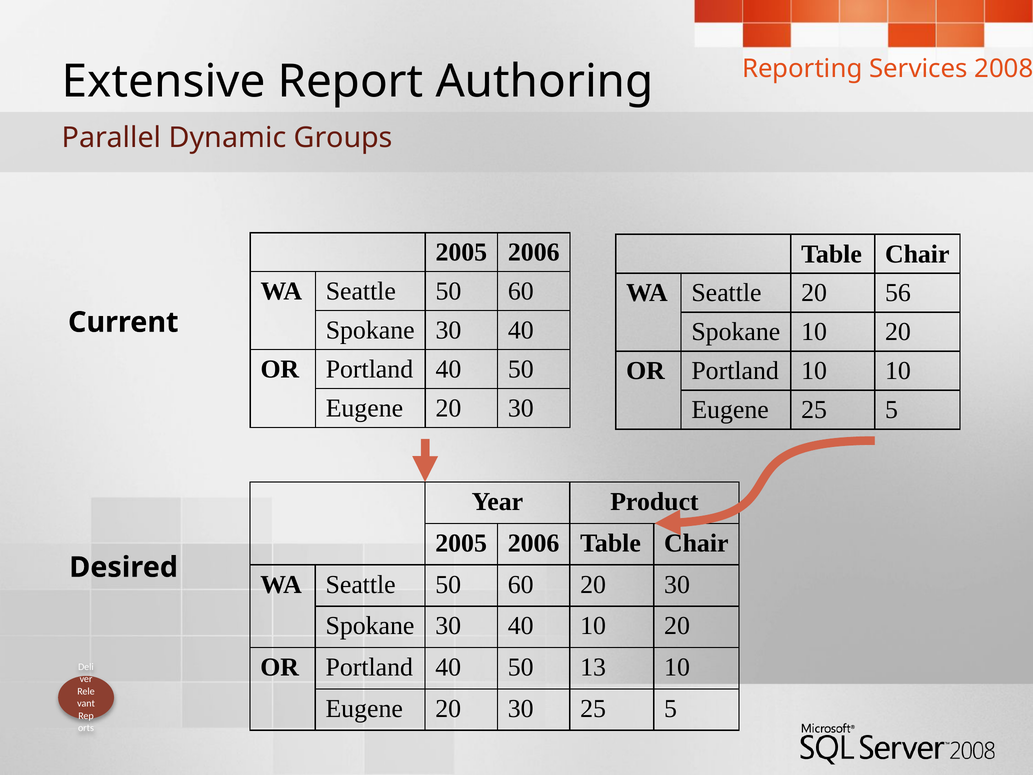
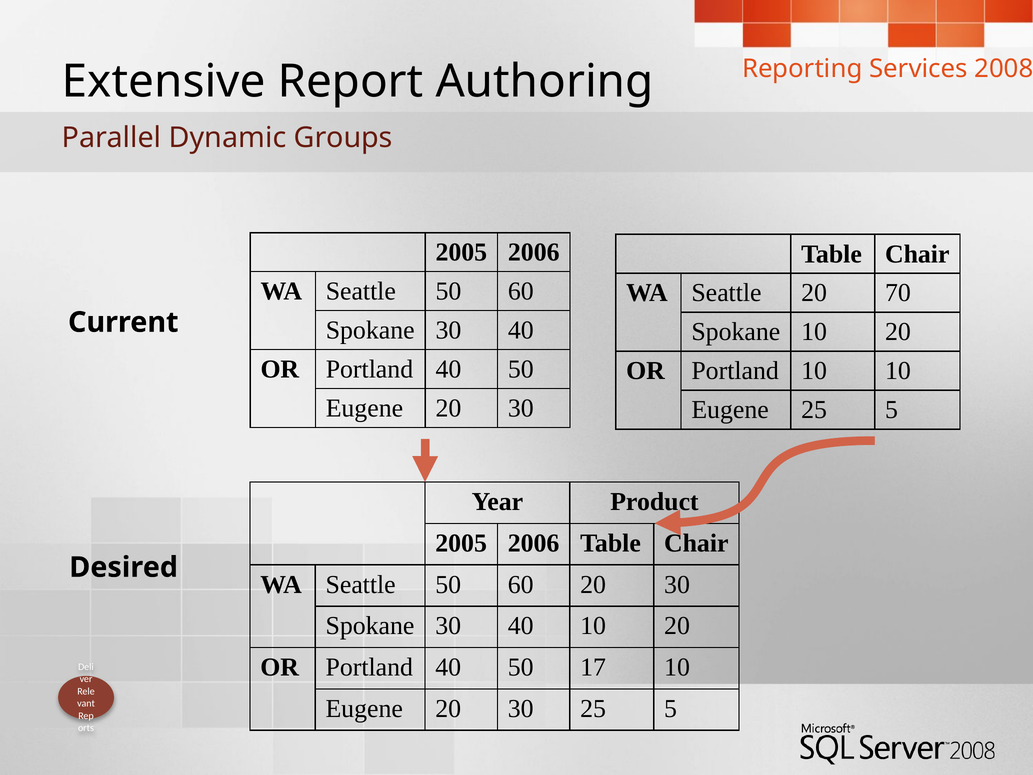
56: 56 -> 70
13: 13 -> 17
